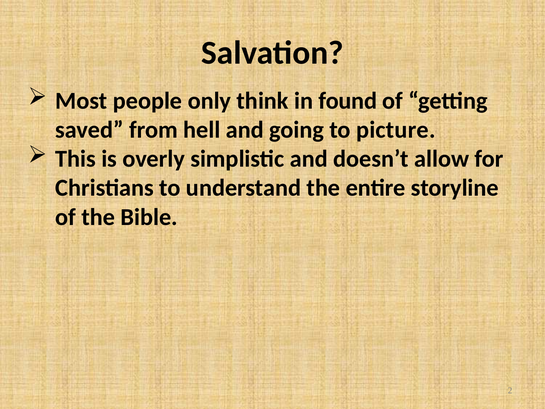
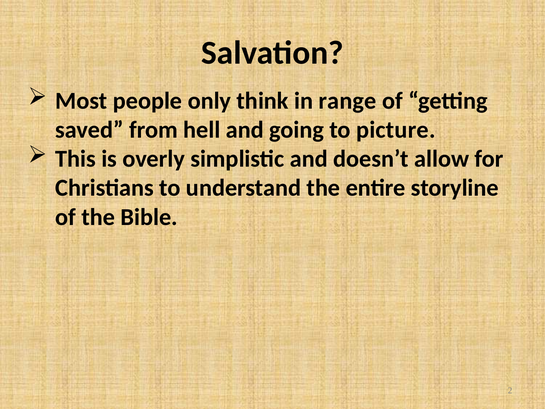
found: found -> range
